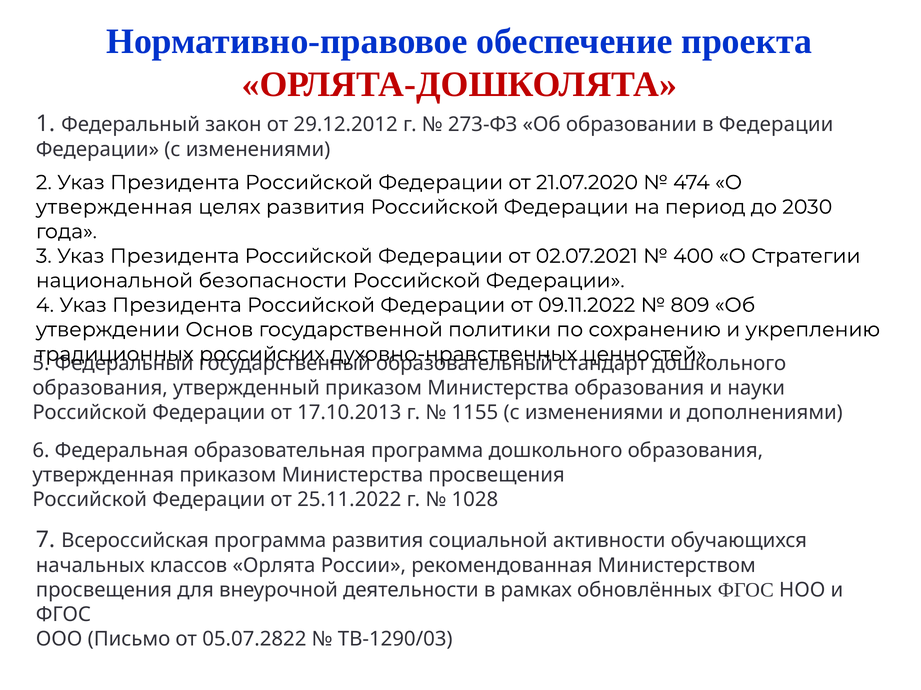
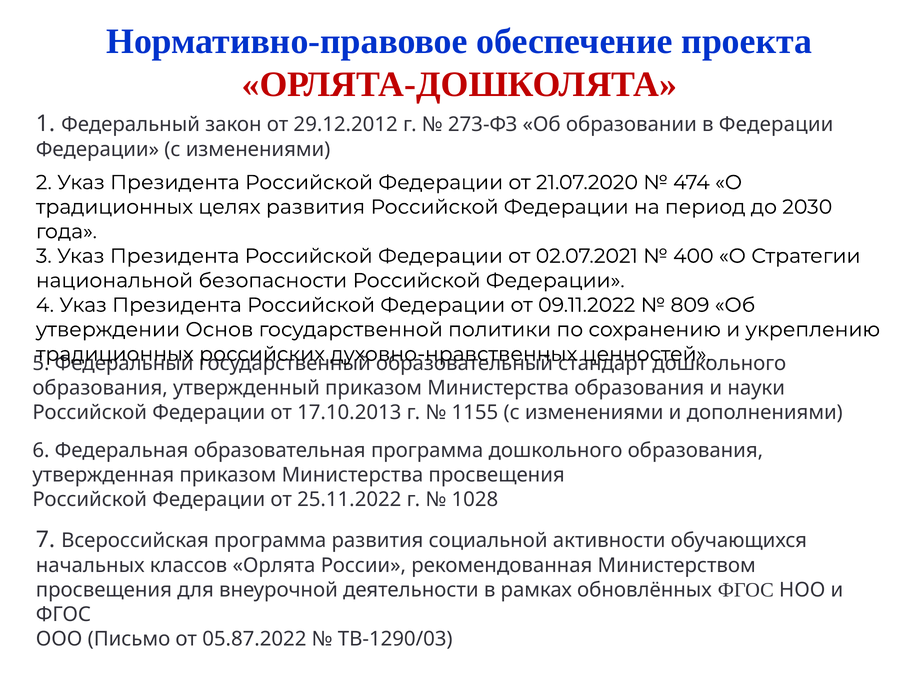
утвержденная at (114, 207): утвержденная -> традиционных
05.07.2822: 05.07.2822 -> 05.87.2022
